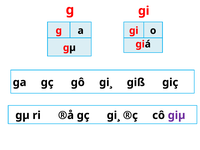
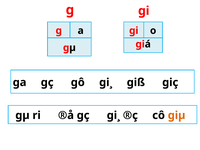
giµ colour: purple -> orange
